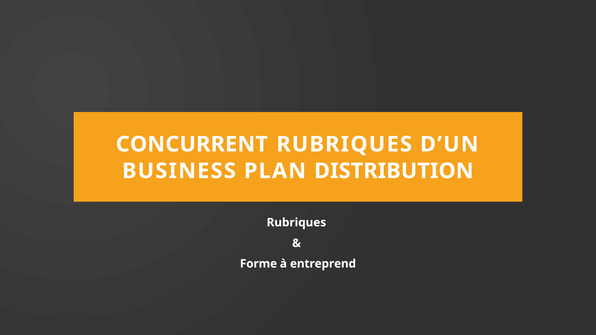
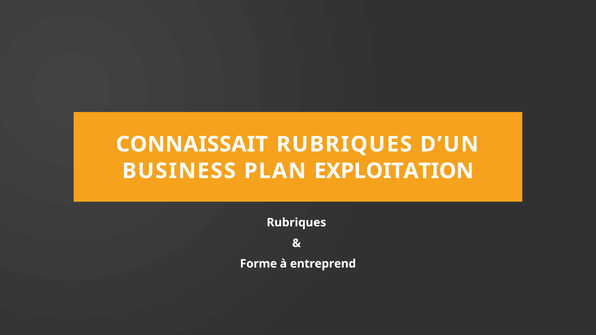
CONCURRENT: CONCURRENT -> CONNAISSAIT
DISTRIBUTION: DISTRIBUTION -> EXPLOITATION
